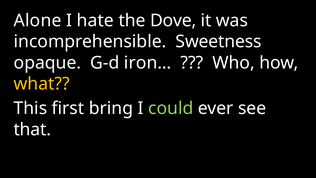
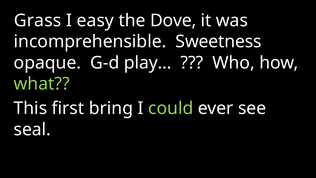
Alone: Alone -> Grass
hate: hate -> easy
iron…: iron… -> play…
what colour: yellow -> light green
that: that -> seal
